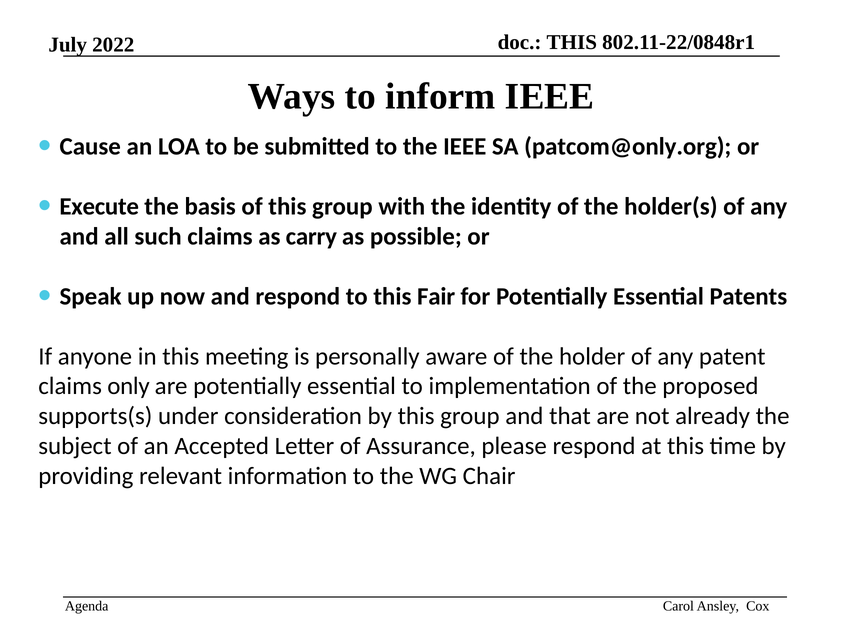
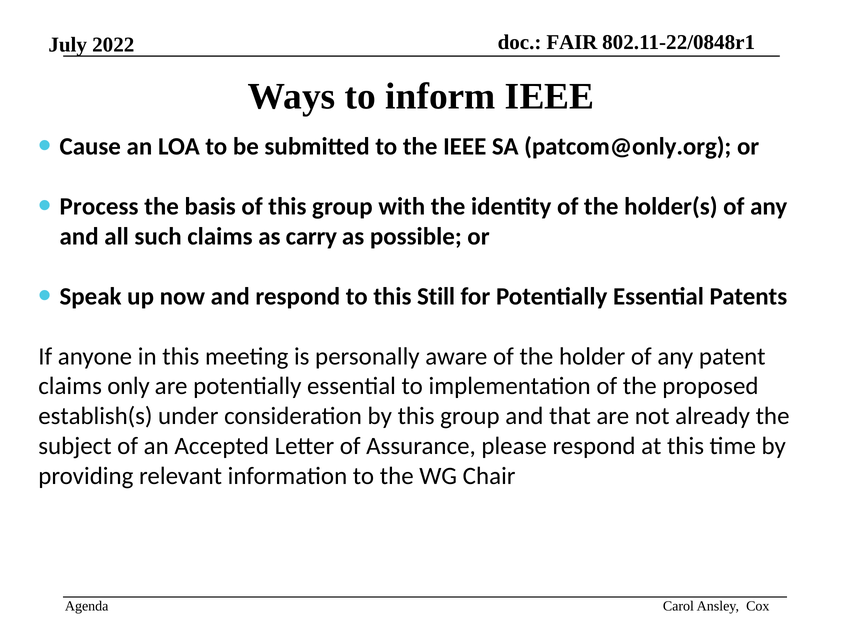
THIS at (572, 42): THIS -> FAIR
Execute: Execute -> Process
Fair: Fair -> Still
supports(s: supports(s -> establish(s
